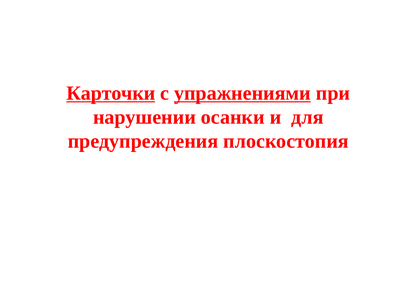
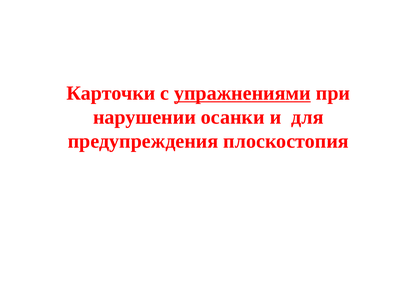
Карточки underline: present -> none
